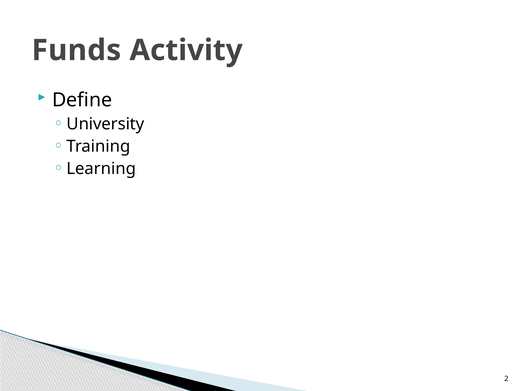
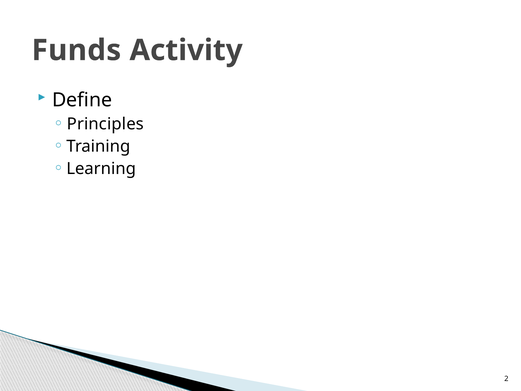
University: University -> Principles
